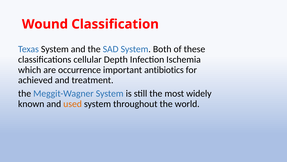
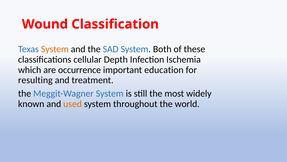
System at (55, 49) colour: black -> orange
antibiotics: antibiotics -> education
achieved: achieved -> resulting
